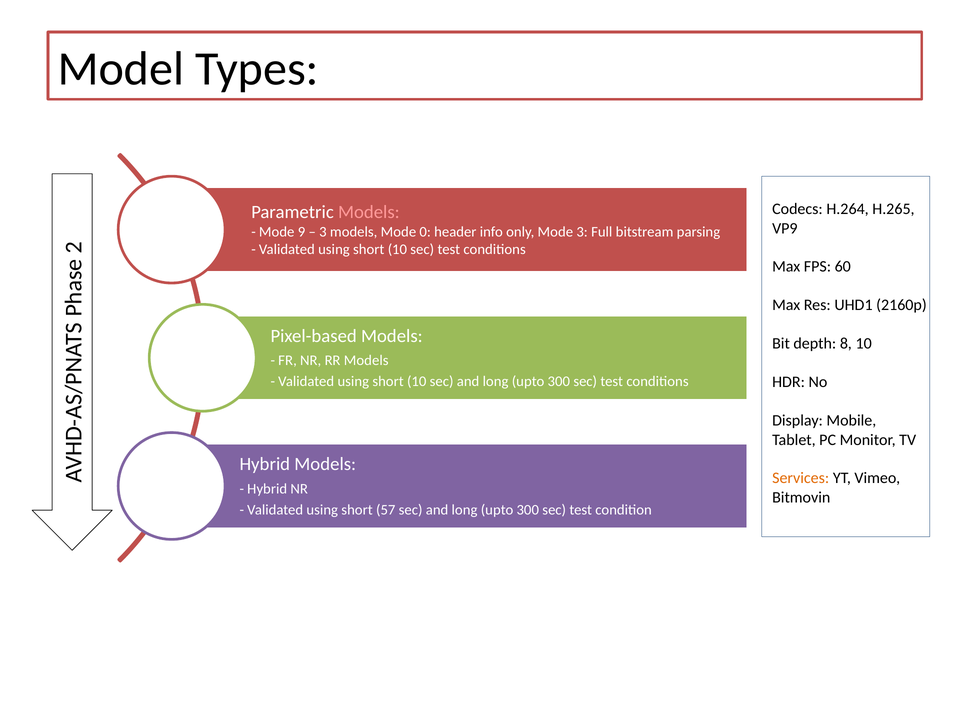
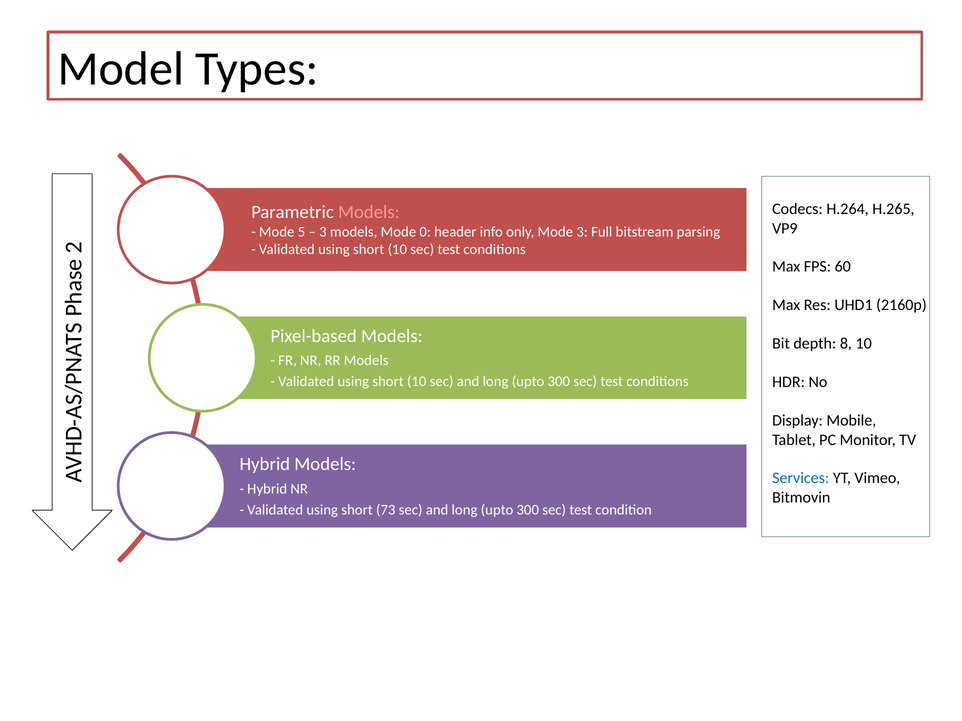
9: 9 -> 5
Services colour: orange -> blue
57: 57 -> 73
